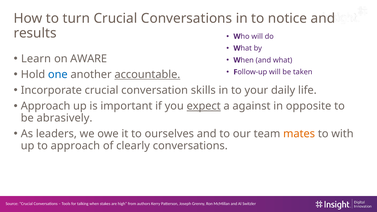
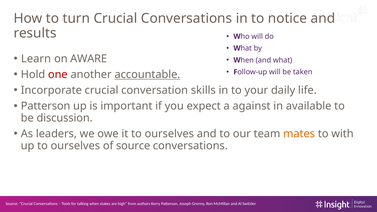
one colour: blue -> red
Approach at (46, 106): Approach -> Patterson
expect underline: present -> none
opposite: opposite -> available
abrasively: abrasively -> discussion
up to approach: approach -> ourselves
of clearly: clearly -> source
